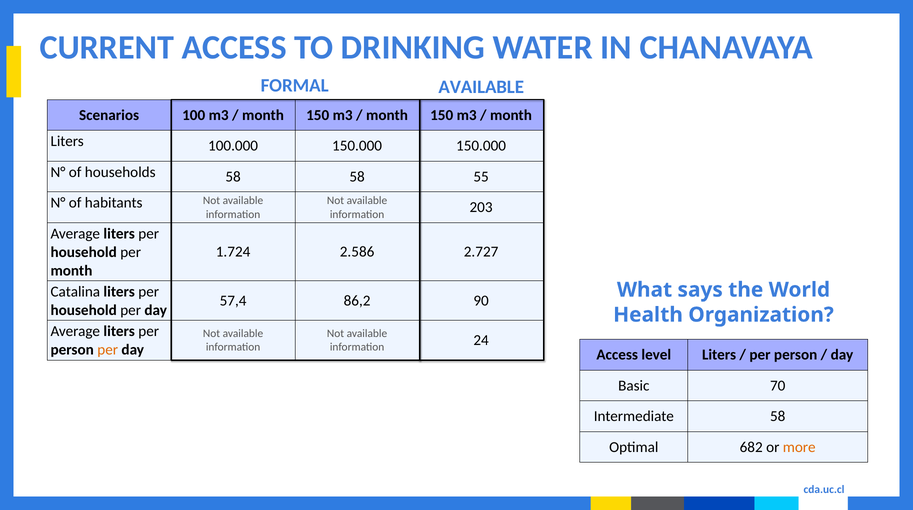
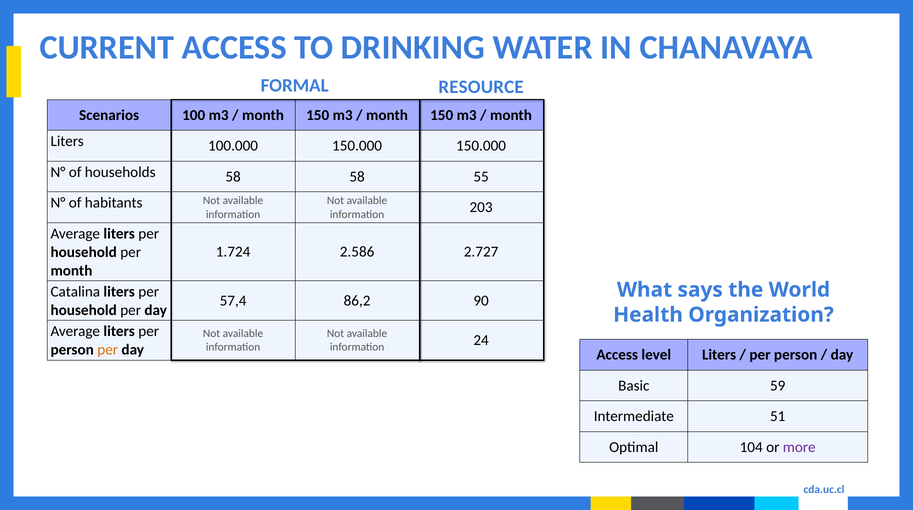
FORMAL AVAILABLE: AVAILABLE -> RESOURCE
70: 70 -> 59
Intermediate 58: 58 -> 51
682: 682 -> 104
more colour: orange -> purple
